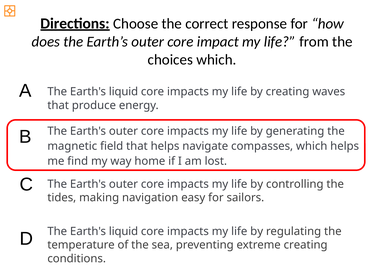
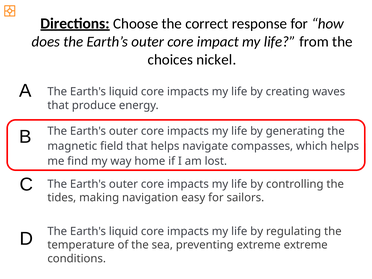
choices which: which -> nickel
extreme creating: creating -> extreme
